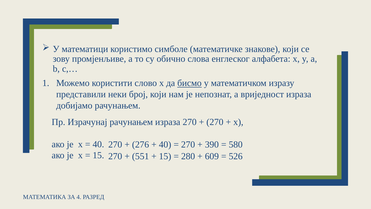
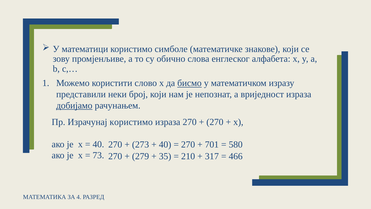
добијамо underline: none -> present
Израчунај рачунањем: рачунањем -> користимо
276: 276 -> 273
390: 390 -> 701
15 at (98, 155): 15 -> 73
551: 551 -> 279
15 at (165, 156): 15 -> 35
280: 280 -> 210
609: 609 -> 317
526: 526 -> 466
